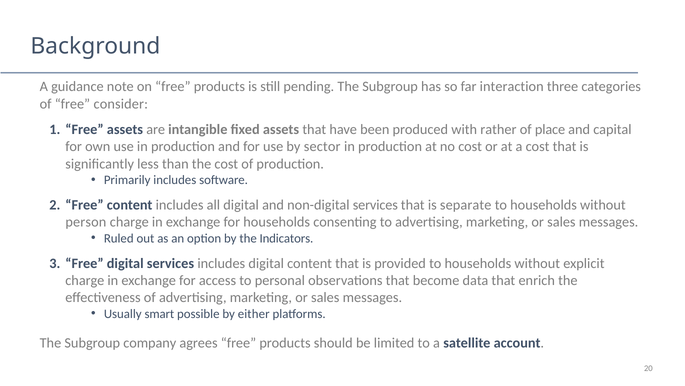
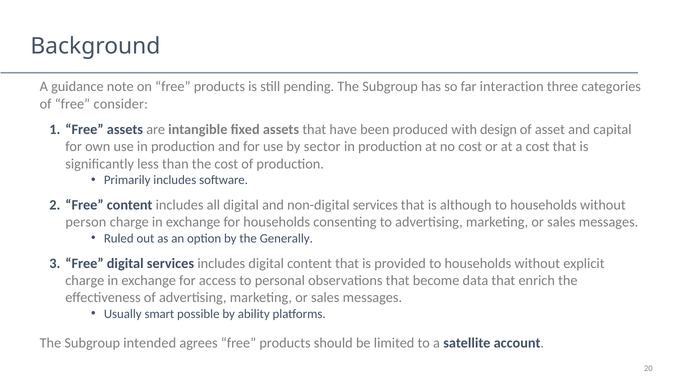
rather: rather -> design
place: place -> asset
separate: separate -> although
Indicators: Indicators -> Generally
either: either -> ability
company: company -> intended
